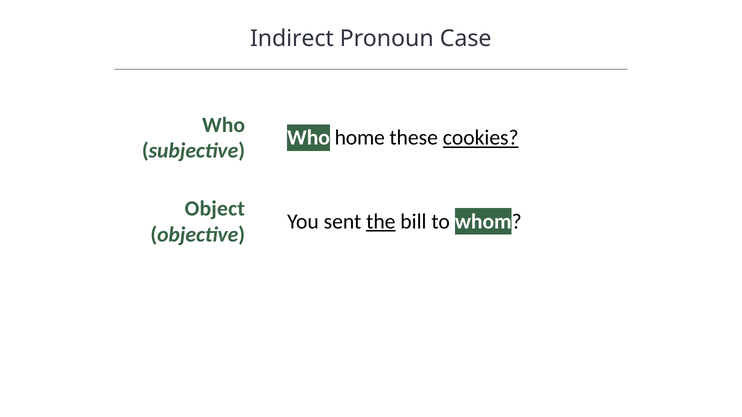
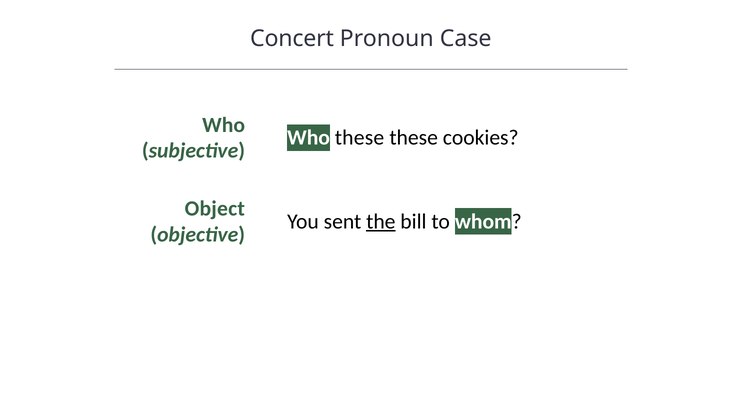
Indirect: Indirect -> Concert
Who home: home -> these
cookies underline: present -> none
